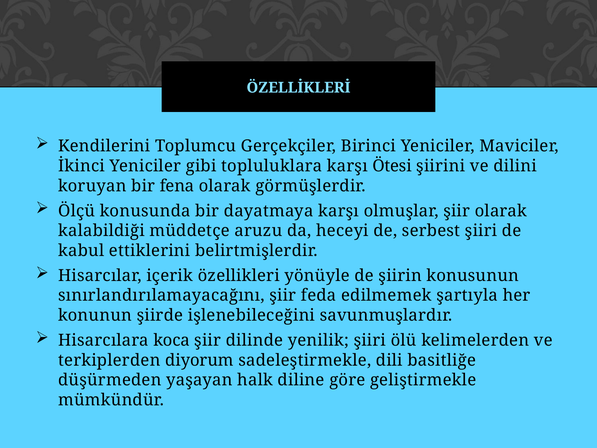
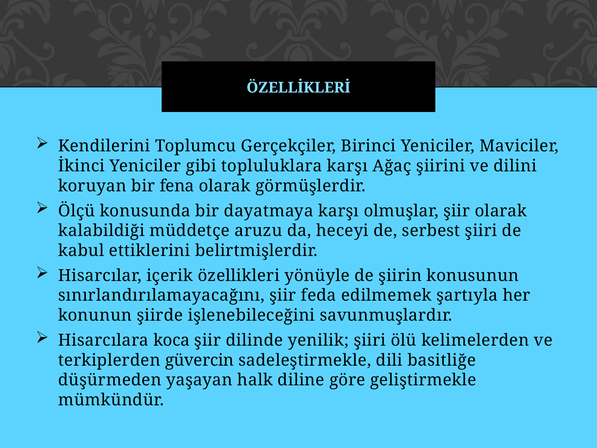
Ötesi: Ötesi -> Ağaç
diyorum: diyorum -> güvercin
